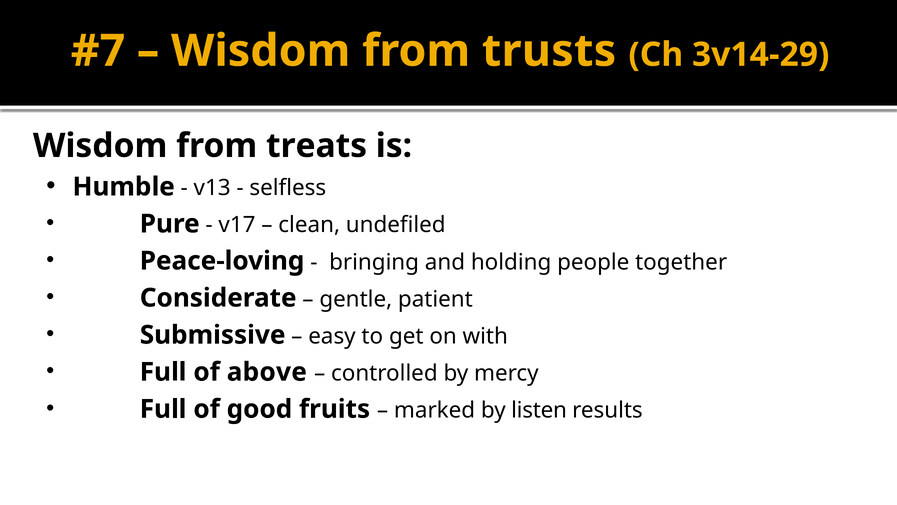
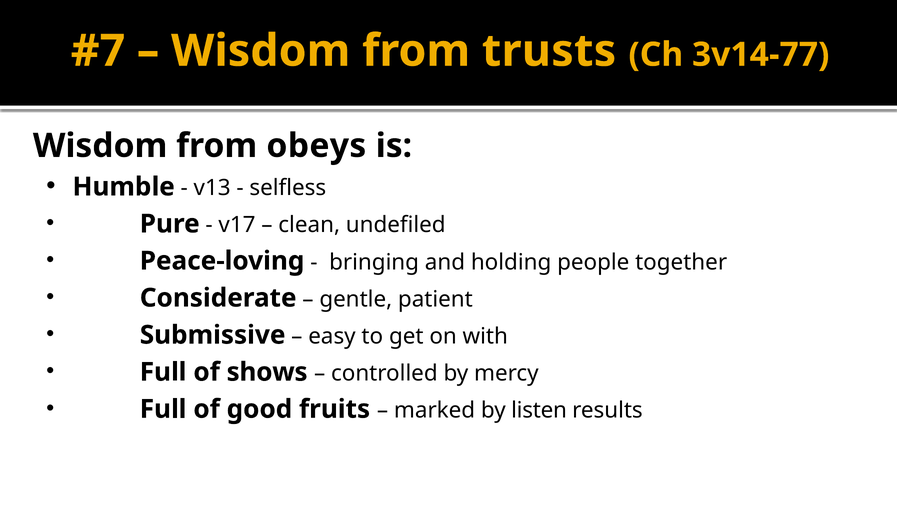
3v14-29: 3v14-29 -> 3v14-77
treats: treats -> obeys
above: above -> shows
